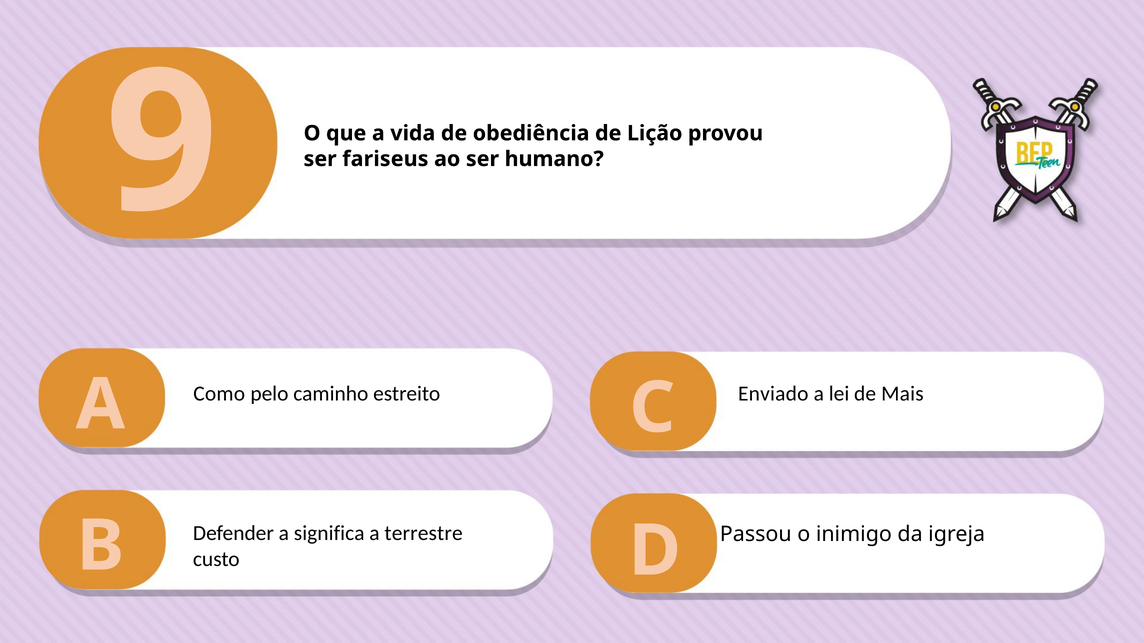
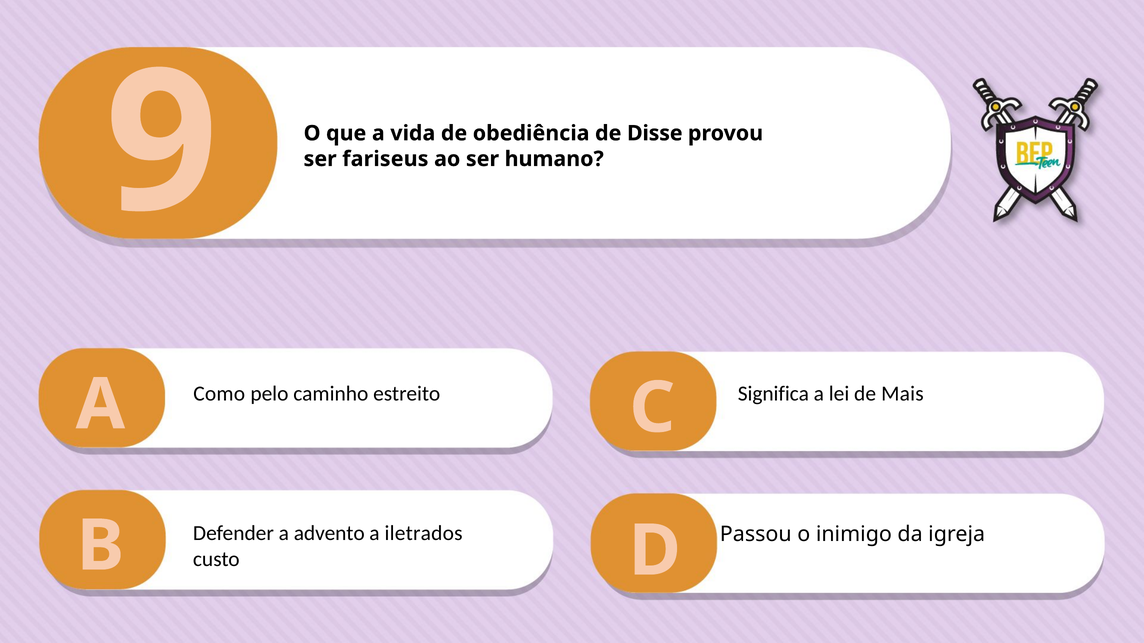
Lição: Lição -> Disse
Enviado: Enviado -> Significa
significa: significa -> advento
terrestre: terrestre -> iletrados
